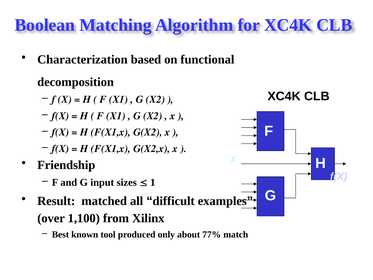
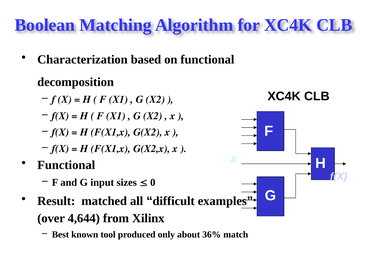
Friendship at (66, 165): Friendship -> Functional
1: 1 -> 0
1,100: 1,100 -> 4,644
77%: 77% -> 36%
